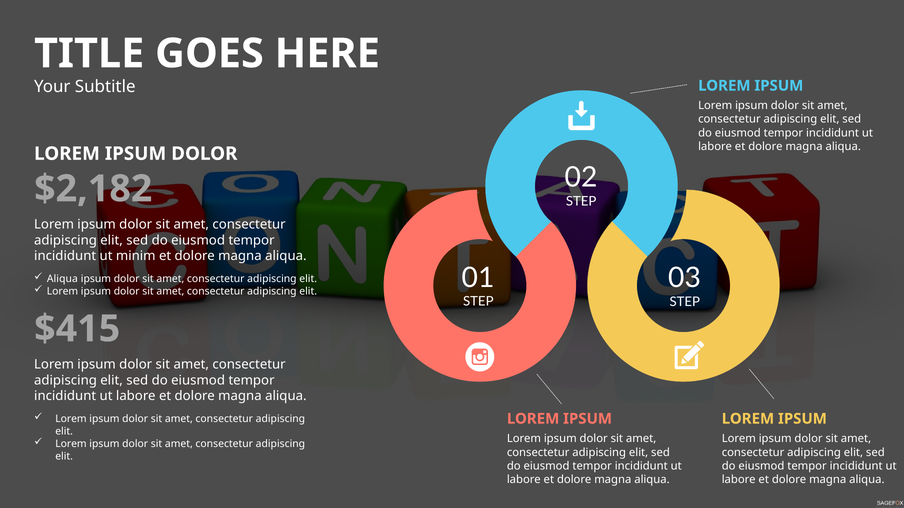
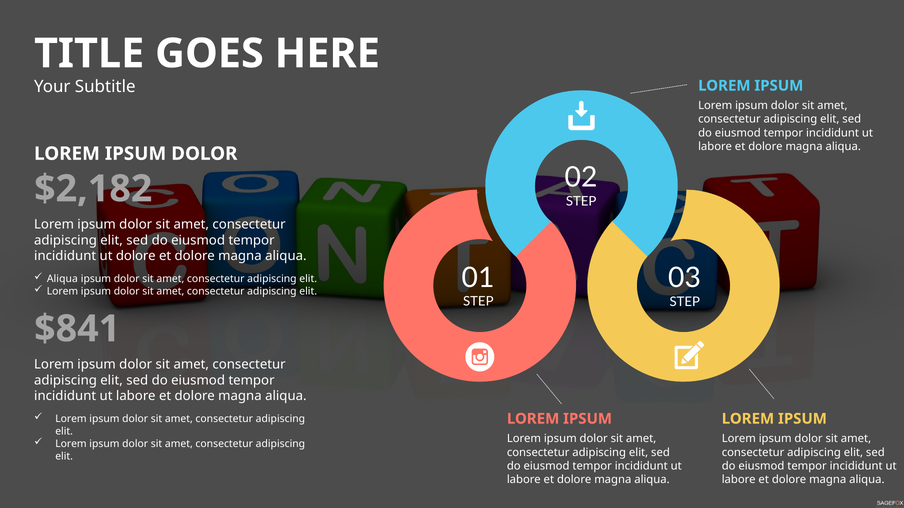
ut minim: minim -> dolore
$415: $415 -> $841
